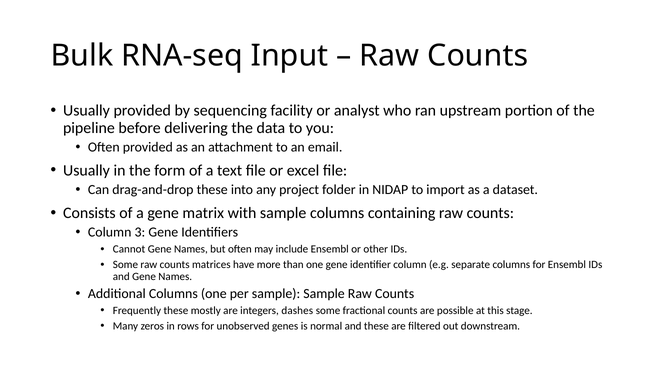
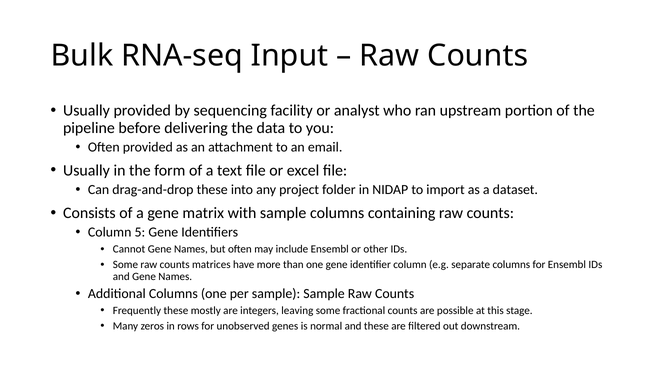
3: 3 -> 5
dashes: dashes -> leaving
